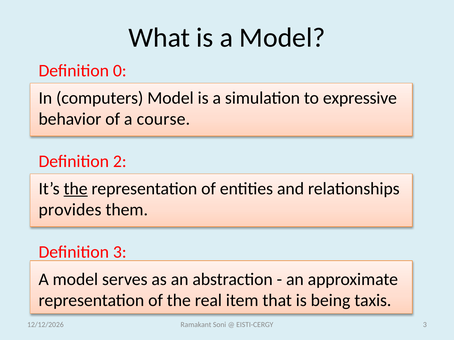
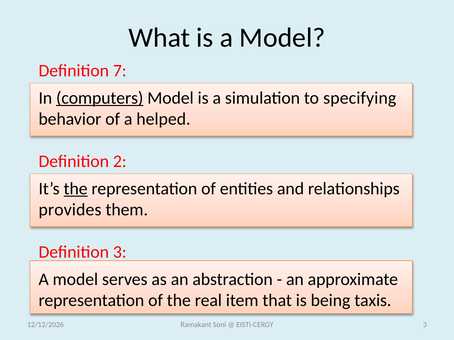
0: 0 -> 7
computers underline: none -> present
expressive: expressive -> specifying
course: course -> helped
